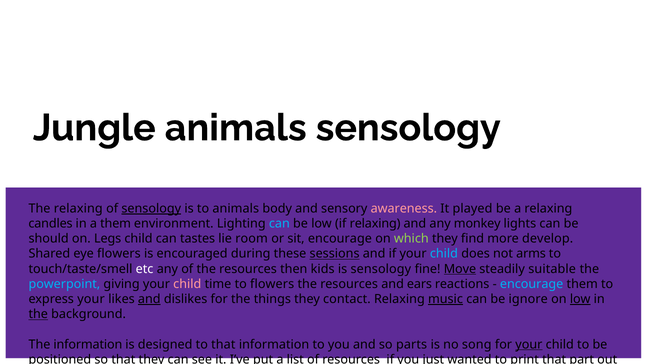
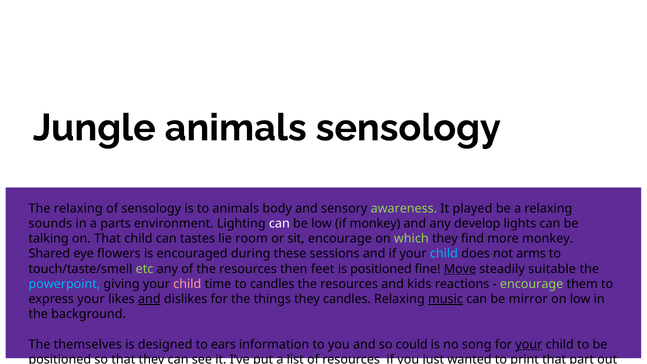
sensology at (151, 208) underline: present -> none
awareness colour: pink -> light green
candles: candles -> sounds
a them: them -> parts
can at (279, 224) colour: light blue -> white
if relaxing: relaxing -> monkey
monkey: monkey -> develop
should: should -> talking
on Legs: Legs -> That
more develop: develop -> monkey
sessions underline: present -> none
etc colour: white -> light green
kids: kids -> feet
is sensology: sensology -> positioned
to flowers: flowers -> candles
ears: ears -> kids
encourage at (532, 284) colour: light blue -> light green
they contact: contact -> candles
be ignore: ignore -> mirror
low at (580, 299) underline: present -> none
the at (38, 314) underline: present -> none
The information: information -> themselves
to that: that -> ears
parts: parts -> could
